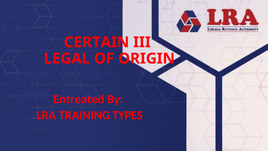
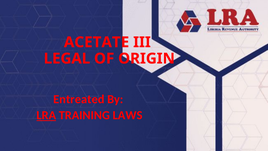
CERTAIN: CERTAIN -> ACETATE
LRA underline: none -> present
TYPES: TYPES -> LAWS
